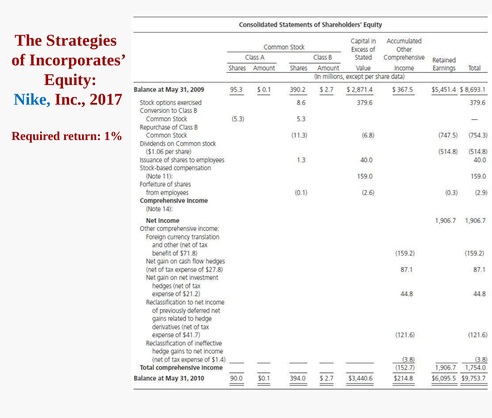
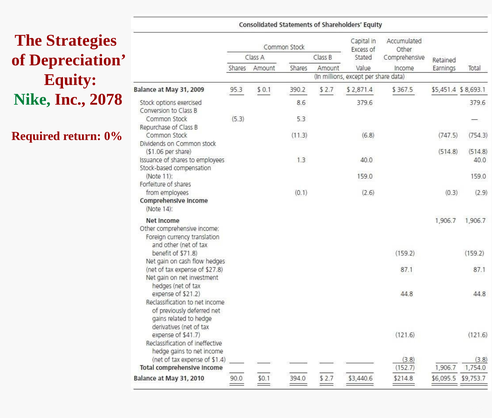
Incorporates: Incorporates -> Depreciation
Nike colour: blue -> green
2017: 2017 -> 2078
1%: 1% -> 0%
